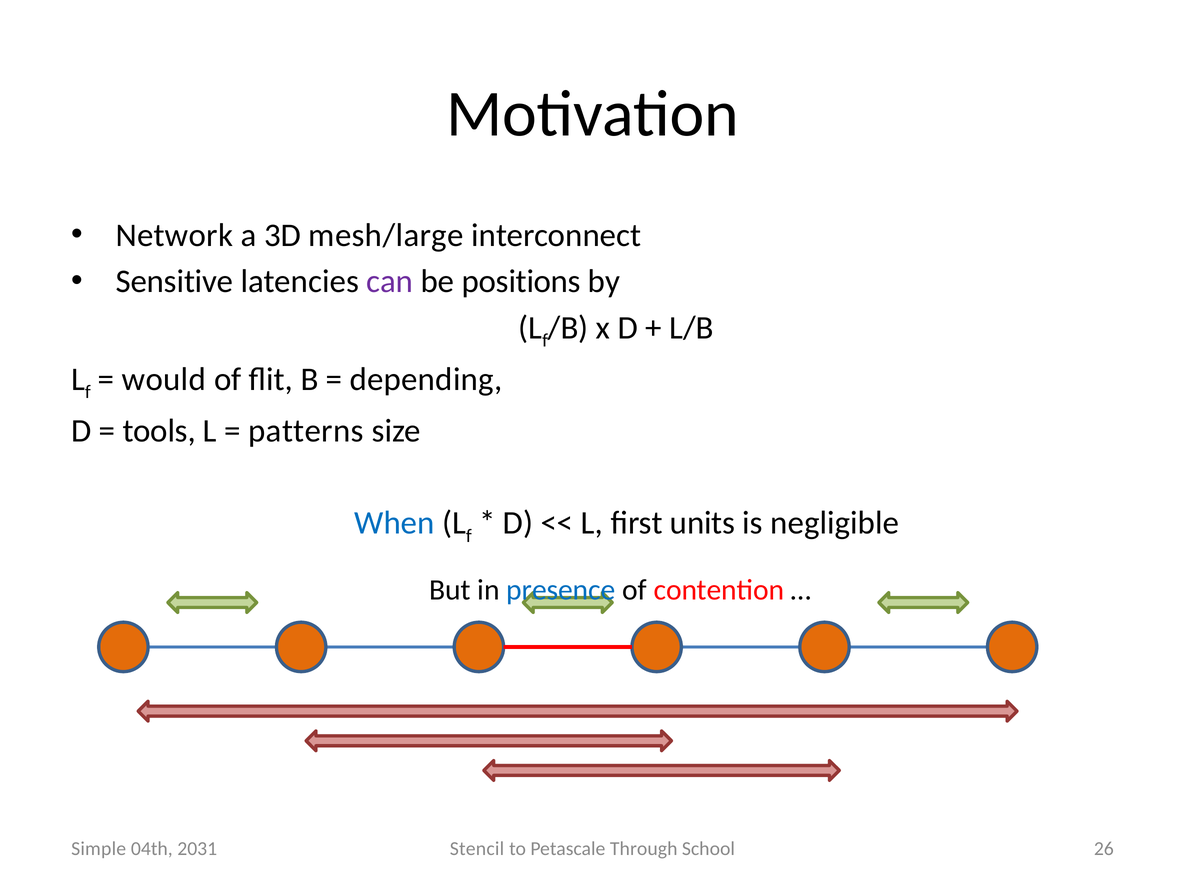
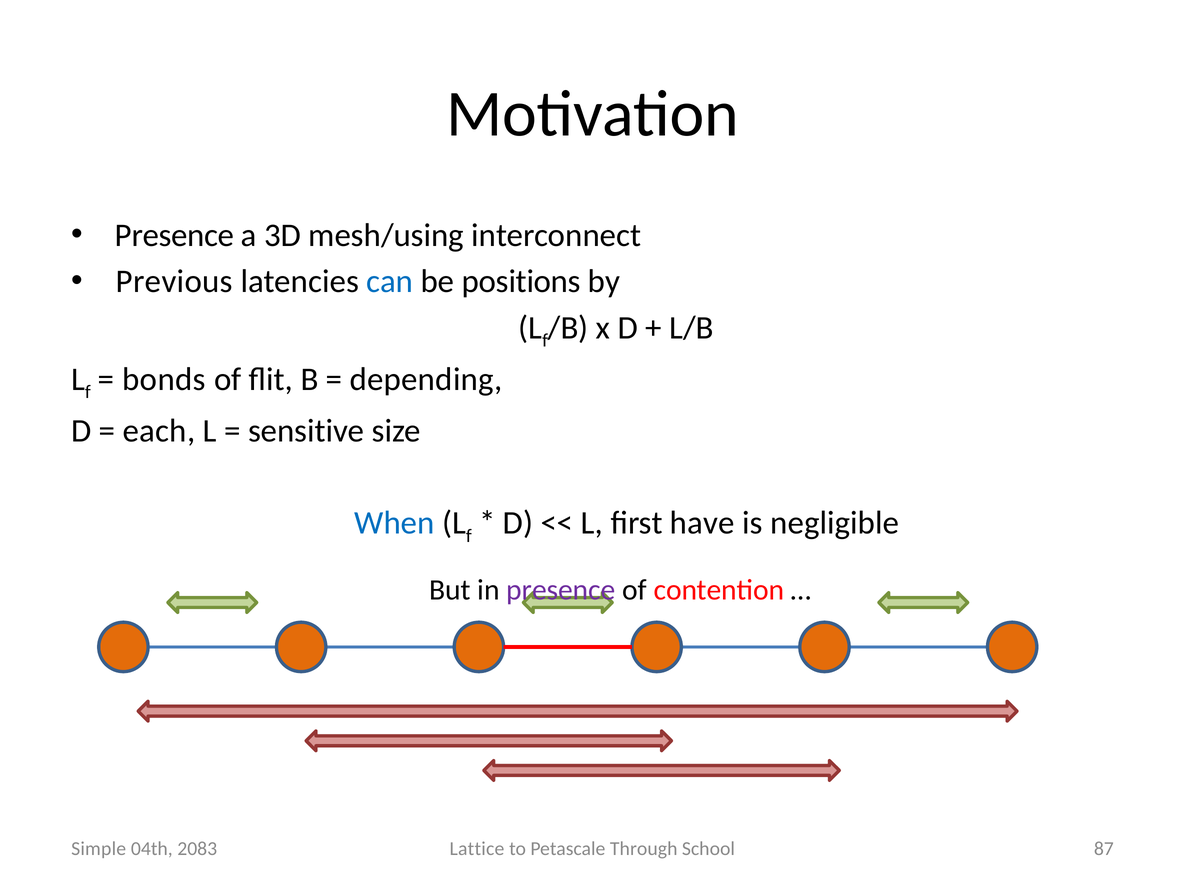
Network at (174, 235): Network -> Presence
mesh/large: mesh/large -> mesh/using
Sensitive: Sensitive -> Previous
can colour: purple -> blue
would: would -> bonds
tools: tools -> each
patterns: patterns -> sensitive
units: units -> have
presence at (561, 590) colour: blue -> purple
Stencil: Stencil -> Lattice
26: 26 -> 87
2031: 2031 -> 2083
